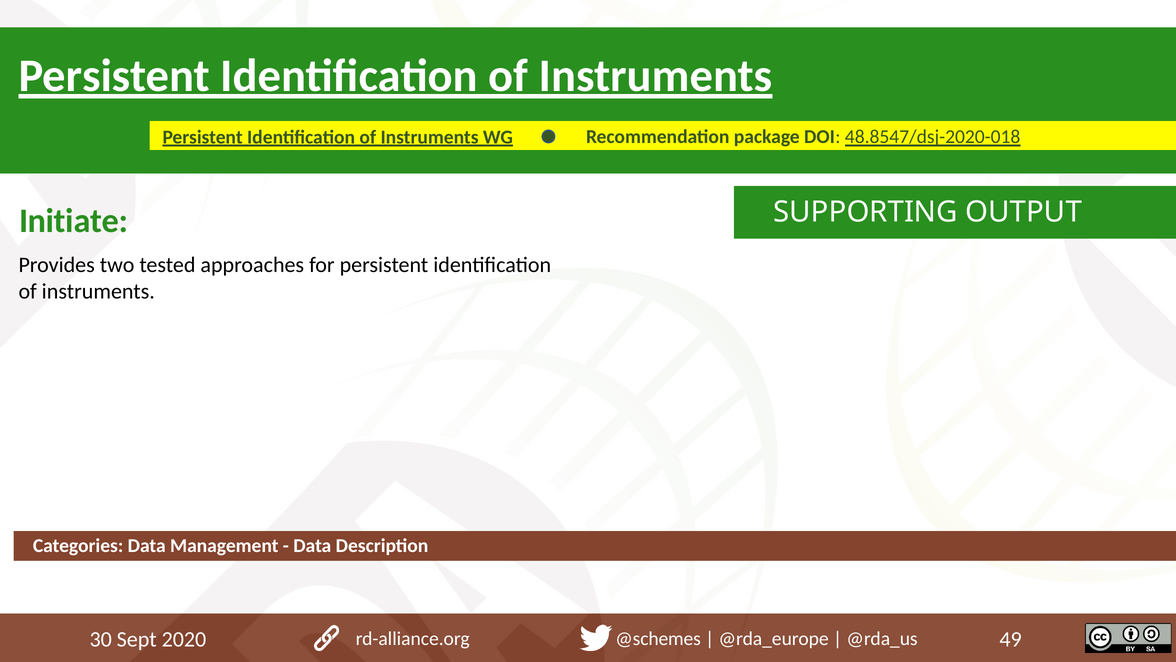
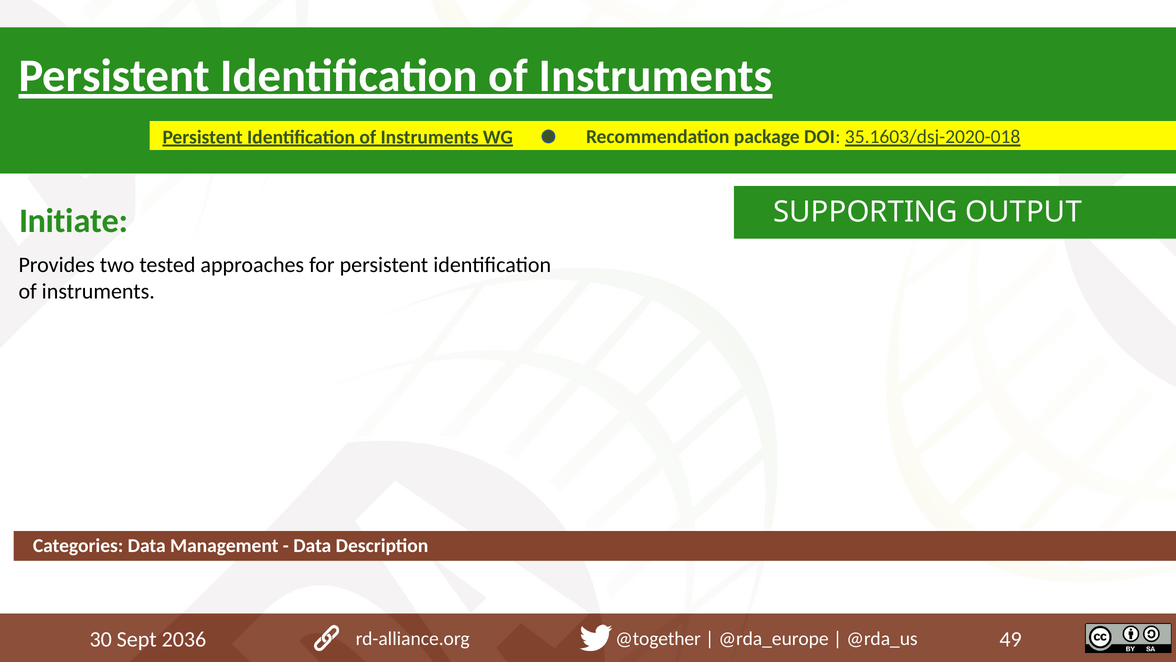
48.8547/dsj-2020-018: 48.8547/dsj-2020-018 -> 35.1603/dsj-2020-018
2020: 2020 -> 2036
@schemes: @schemes -> @together
